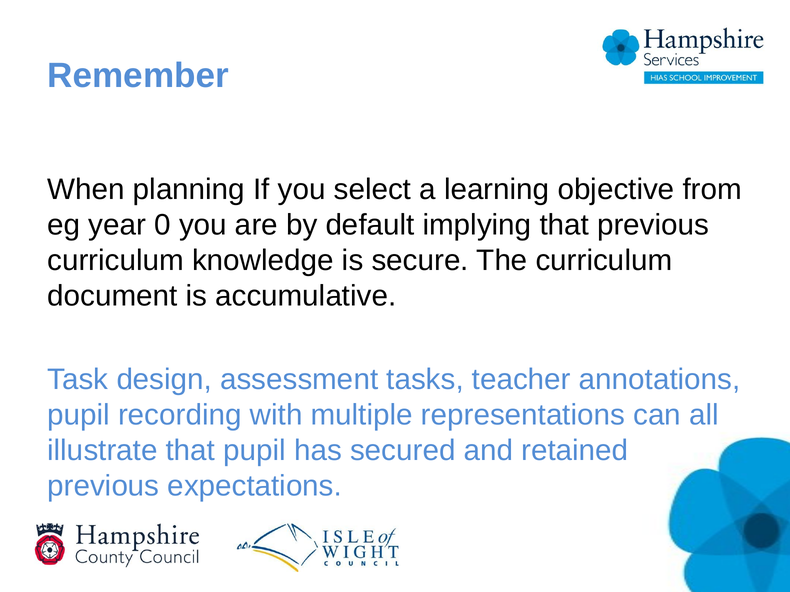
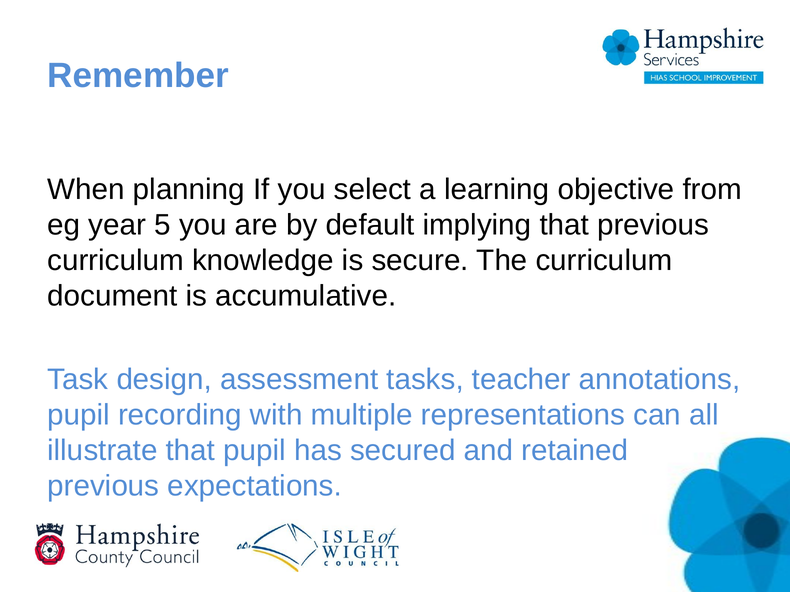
0: 0 -> 5
